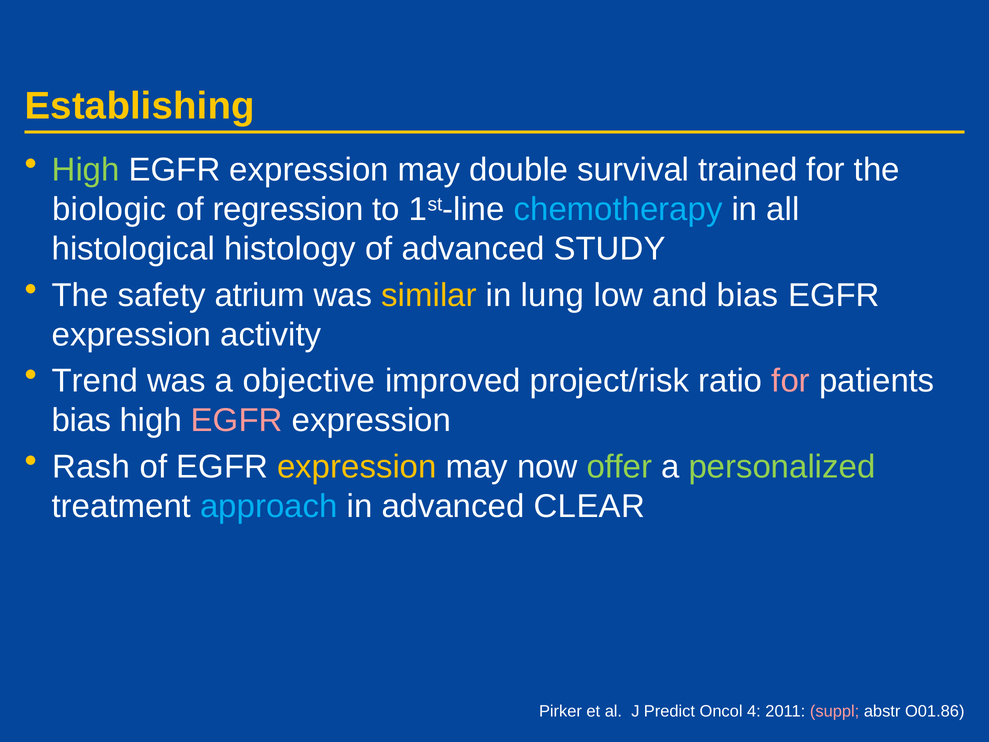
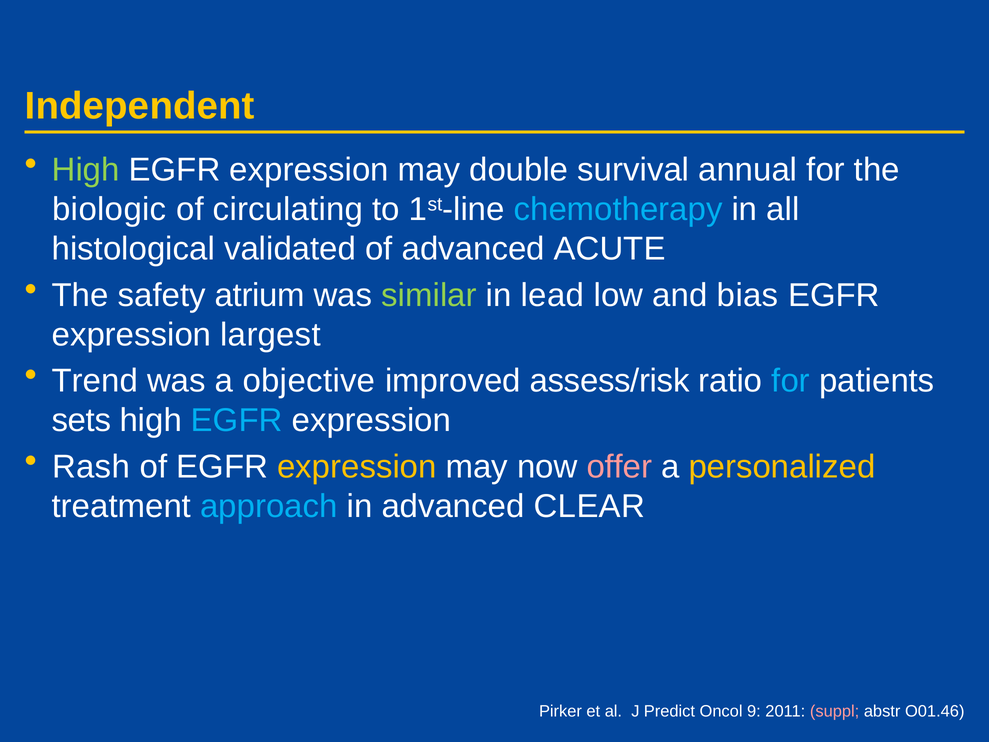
Establishing: Establishing -> Independent
trained: trained -> annual
regression: regression -> circulating
histology: histology -> validated
STUDY: STUDY -> ACUTE
similar colour: yellow -> light green
lung: lung -> lead
activity: activity -> largest
project/risk: project/risk -> assess/risk
for at (791, 381) colour: pink -> light blue
bias at (81, 420): bias -> sets
EGFR at (237, 420) colour: pink -> light blue
offer colour: light green -> pink
personalized colour: light green -> yellow
4: 4 -> 9
O01.86: O01.86 -> O01.46
